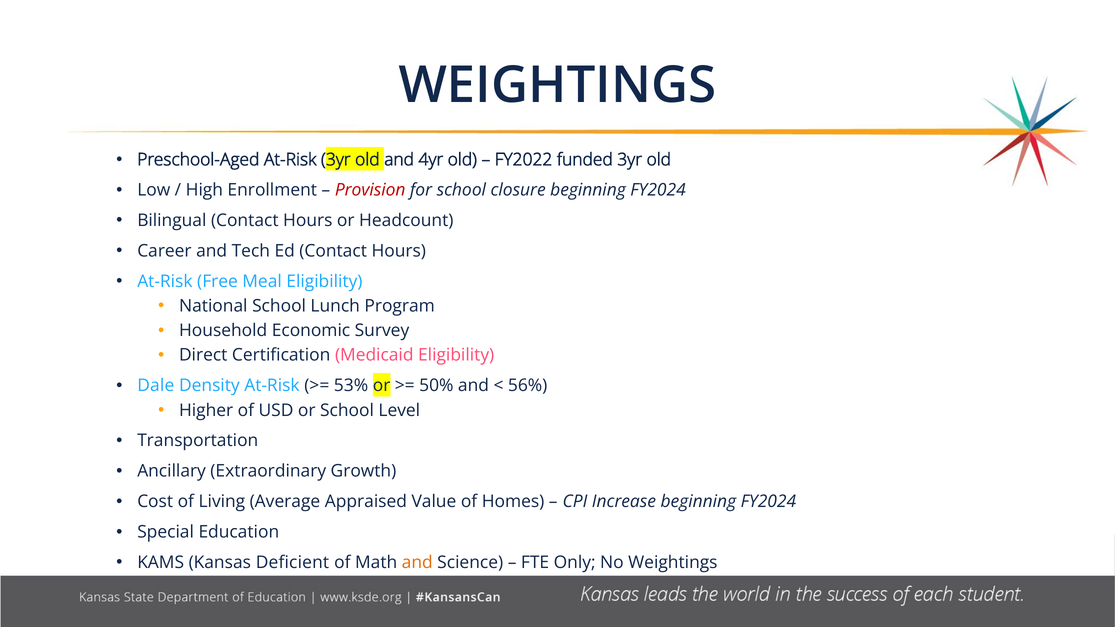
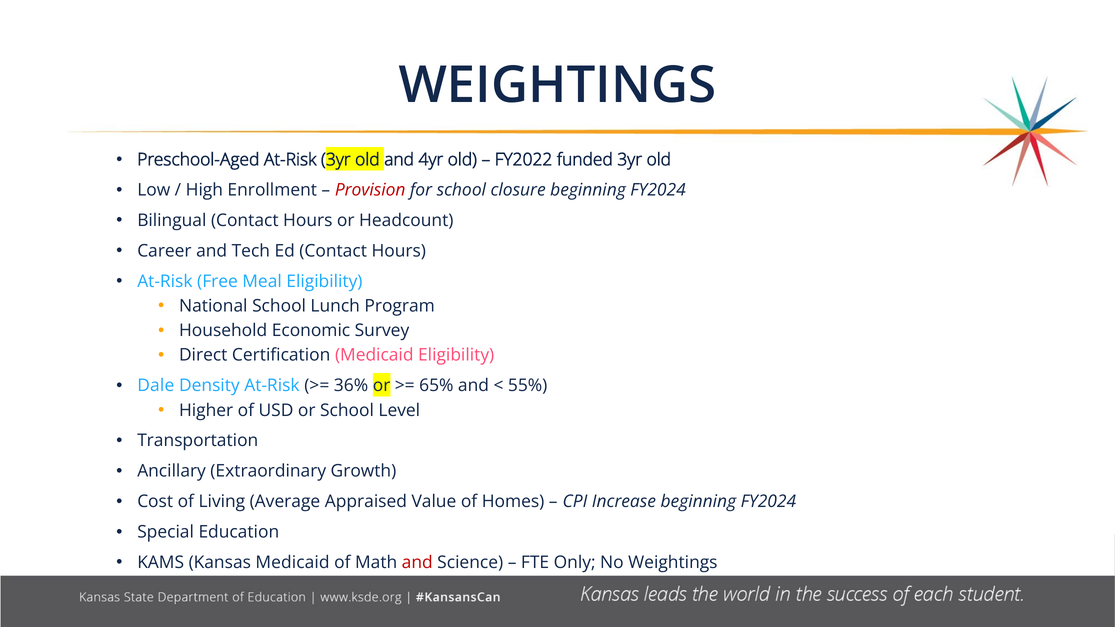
53%: 53% -> 36%
50%: 50% -> 65%
56%: 56% -> 55%
Kansas Deficient: Deficient -> Medicaid
and at (417, 563) colour: orange -> red
